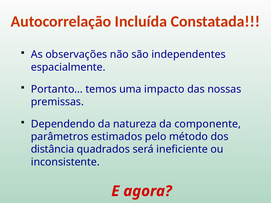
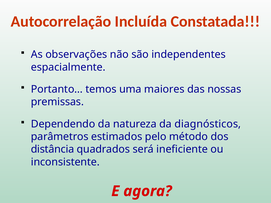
impacto: impacto -> maiores
componente: componente -> diagnósticos
